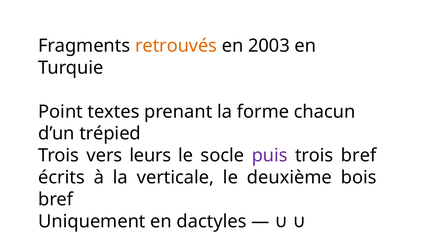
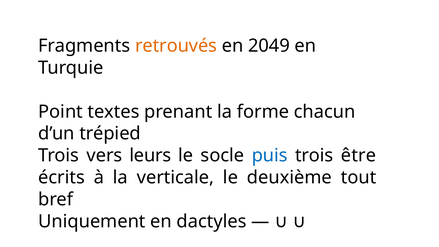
2003: 2003 -> 2049
puis colour: purple -> blue
trois bref: bref -> être
bois: bois -> tout
